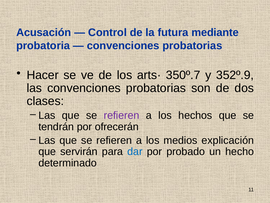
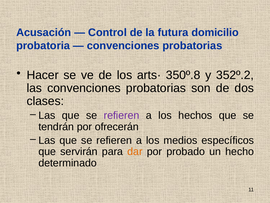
mediante: mediante -> domicilio
350º.7: 350º.7 -> 350º.8
352º.9: 352º.9 -> 352º.2
explicación: explicación -> específicos
dar colour: blue -> orange
